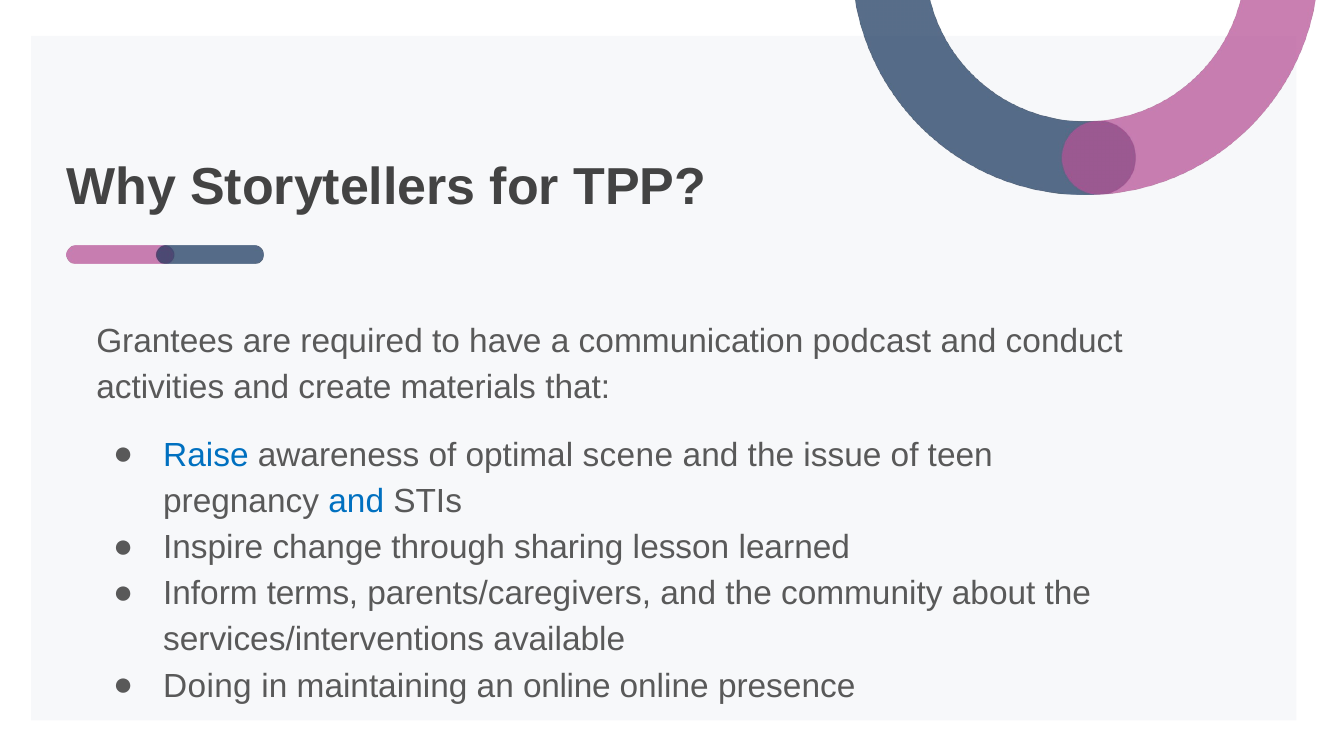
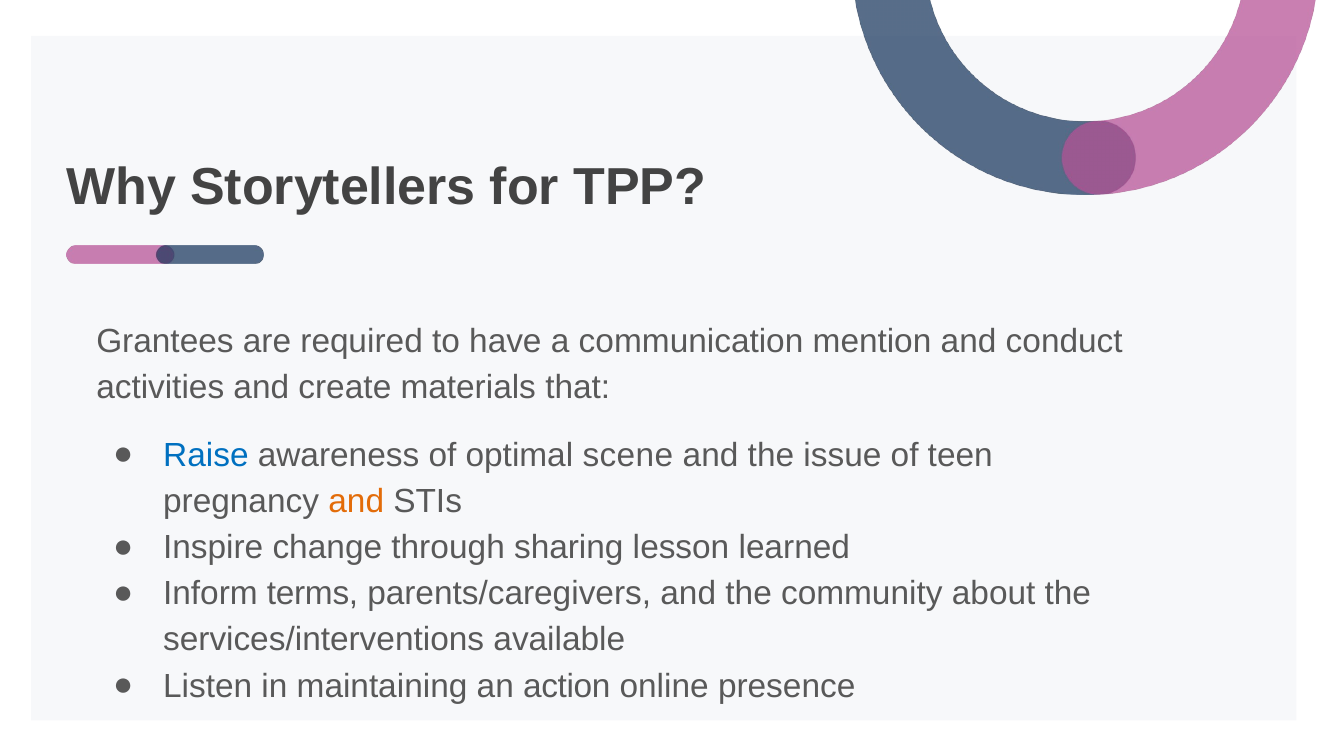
podcast: podcast -> mention
and at (356, 502) colour: blue -> orange
Doing: Doing -> Listen
an online: online -> action
